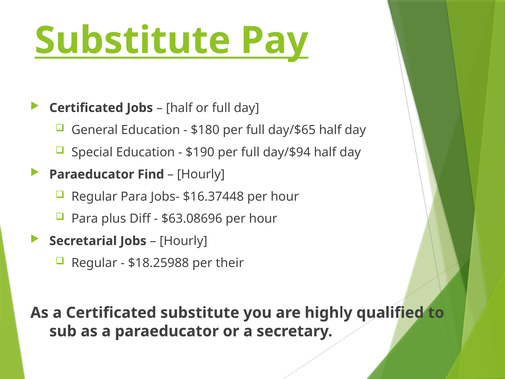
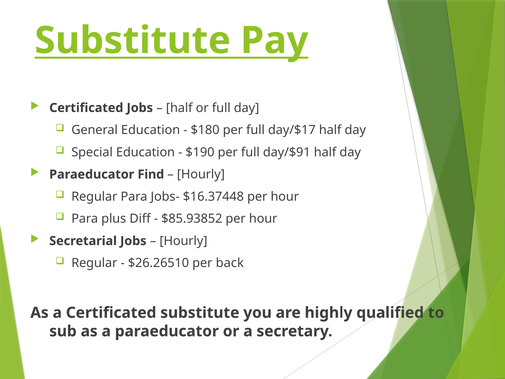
day/$65: day/$65 -> day/$17
day/$94: day/$94 -> day/$91
$63.08696: $63.08696 -> $85.93852
$18.25988: $18.25988 -> $26.26510
their: their -> back
